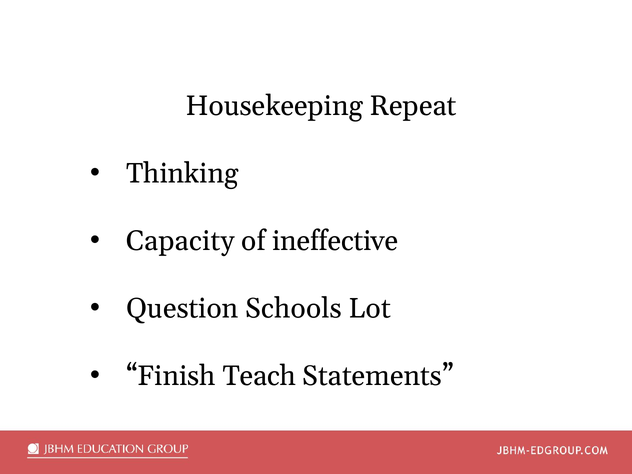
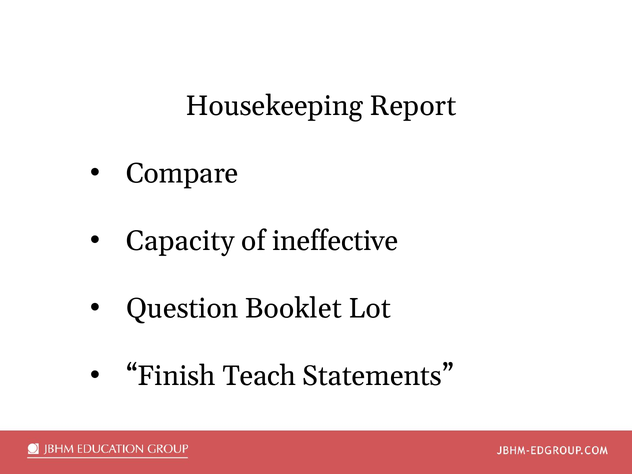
Repeat: Repeat -> Report
Thinking: Thinking -> Compare
Schools: Schools -> Booklet
